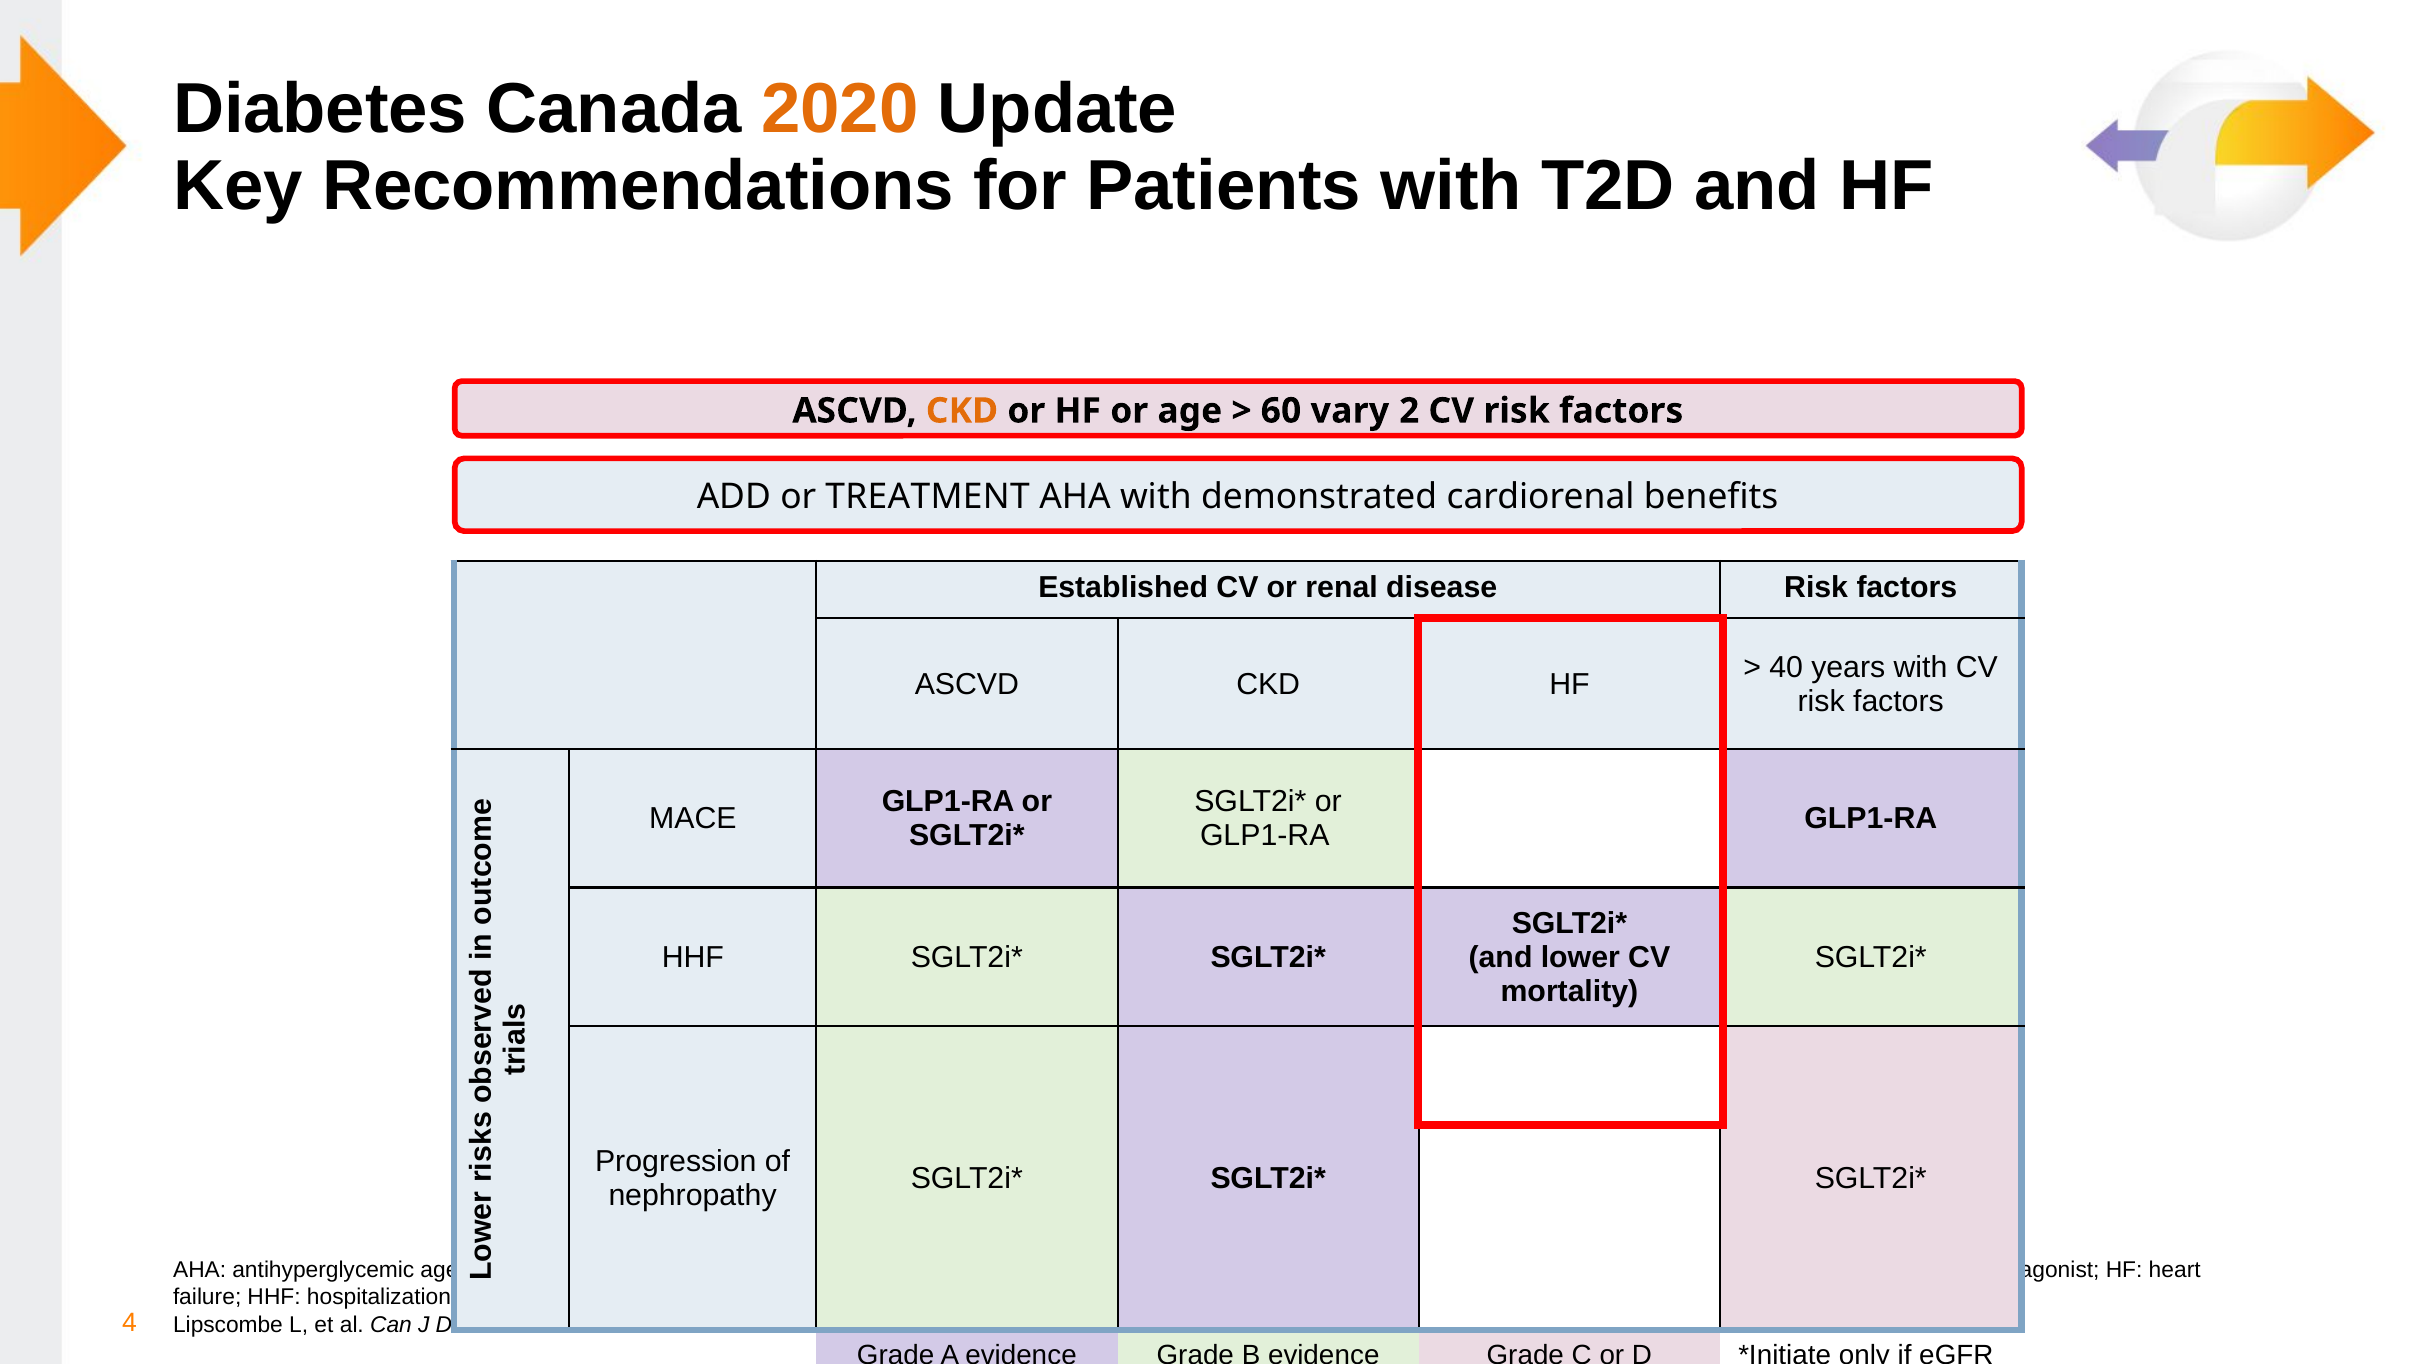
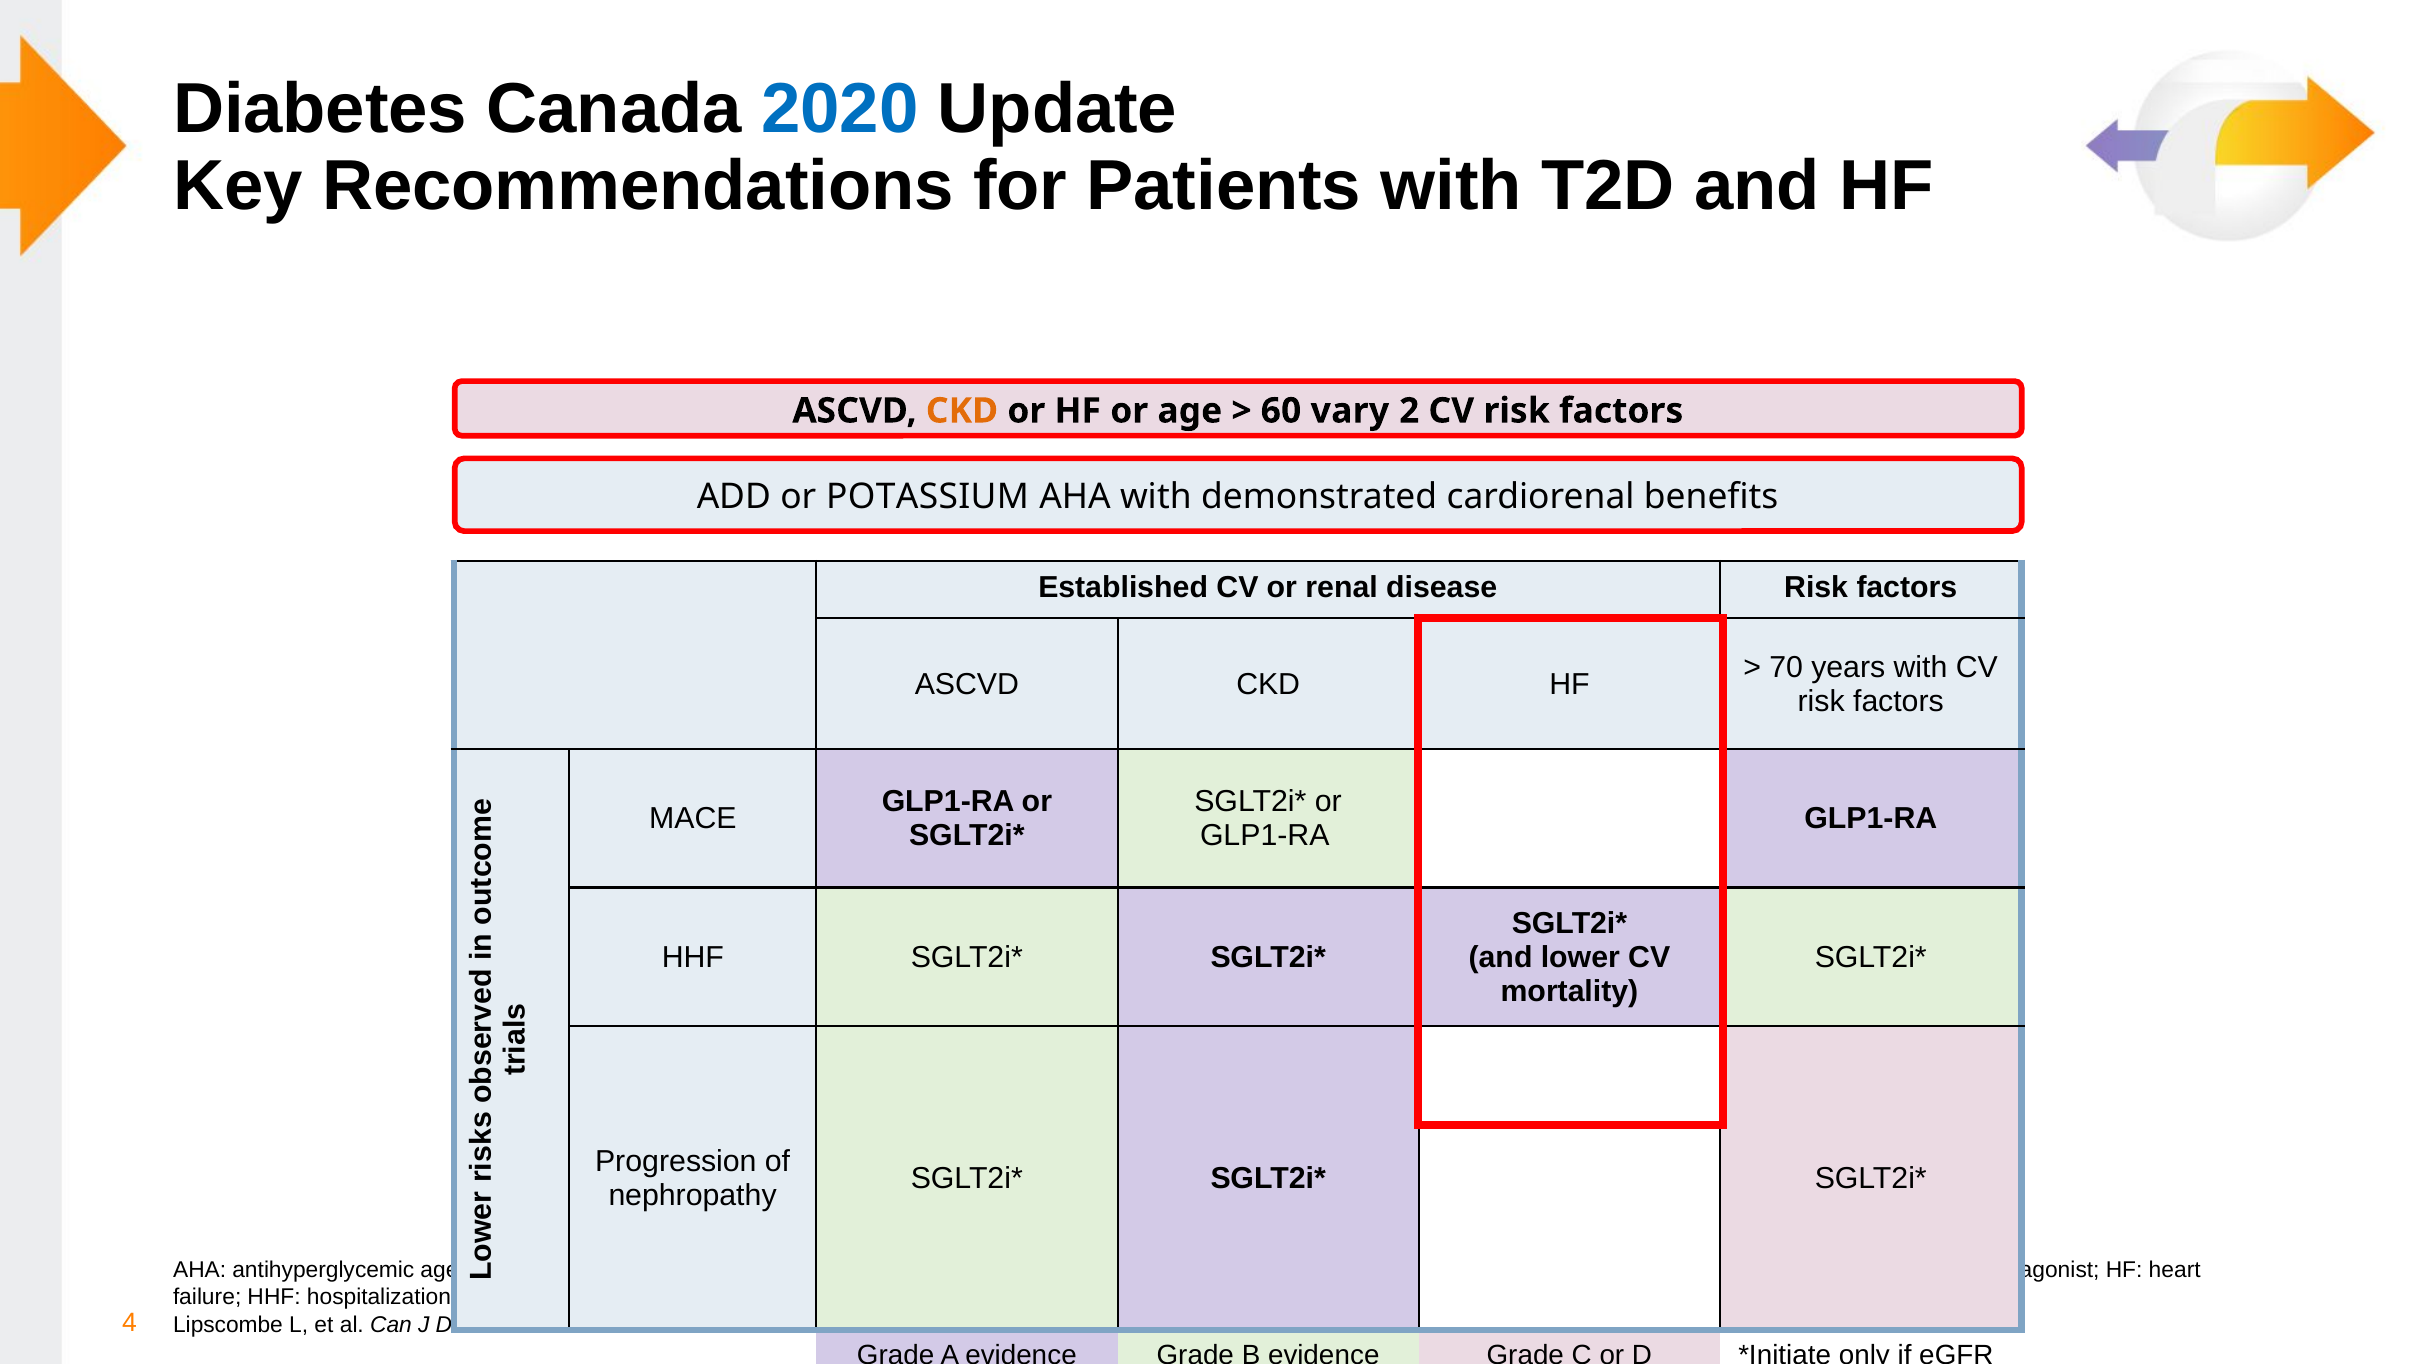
2020 at (840, 110) colour: orange -> blue
TREATMENT: TREATMENT -> POTASSIUM
40: 40 -> 70
